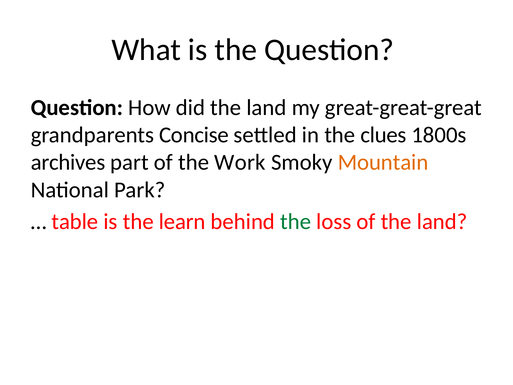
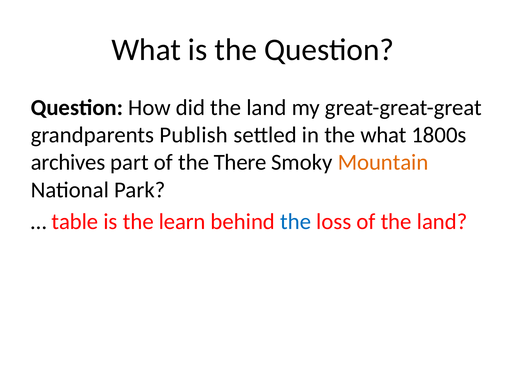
Concise: Concise -> Publish
the clues: clues -> what
Work: Work -> There
the at (296, 222) colour: green -> blue
